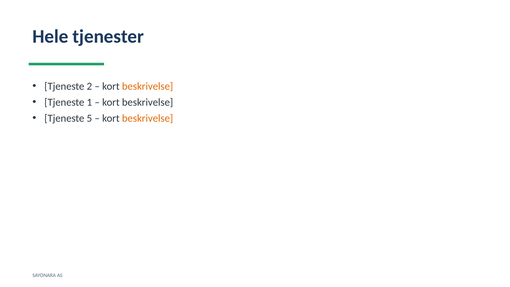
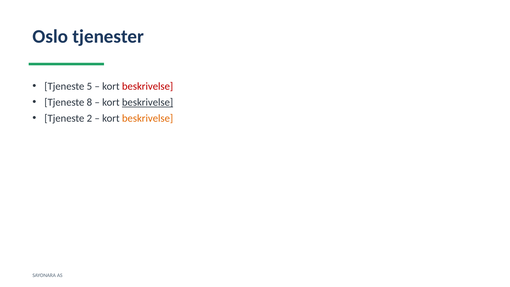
Hele: Hele -> Oslo
2: 2 -> 5
beskrivelse at (148, 86) colour: orange -> red
1: 1 -> 8
beskrivelse at (148, 102) underline: none -> present
5: 5 -> 2
